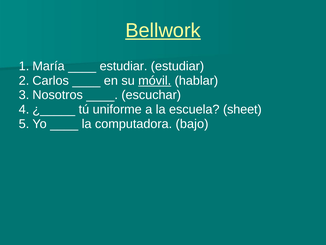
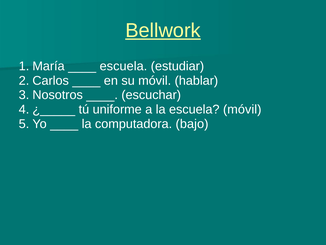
estudiar at (124, 66): estudiar -> escuela
móvil at (155, 80) underline: present -> none
escuela sheet: sheet -> móvil
